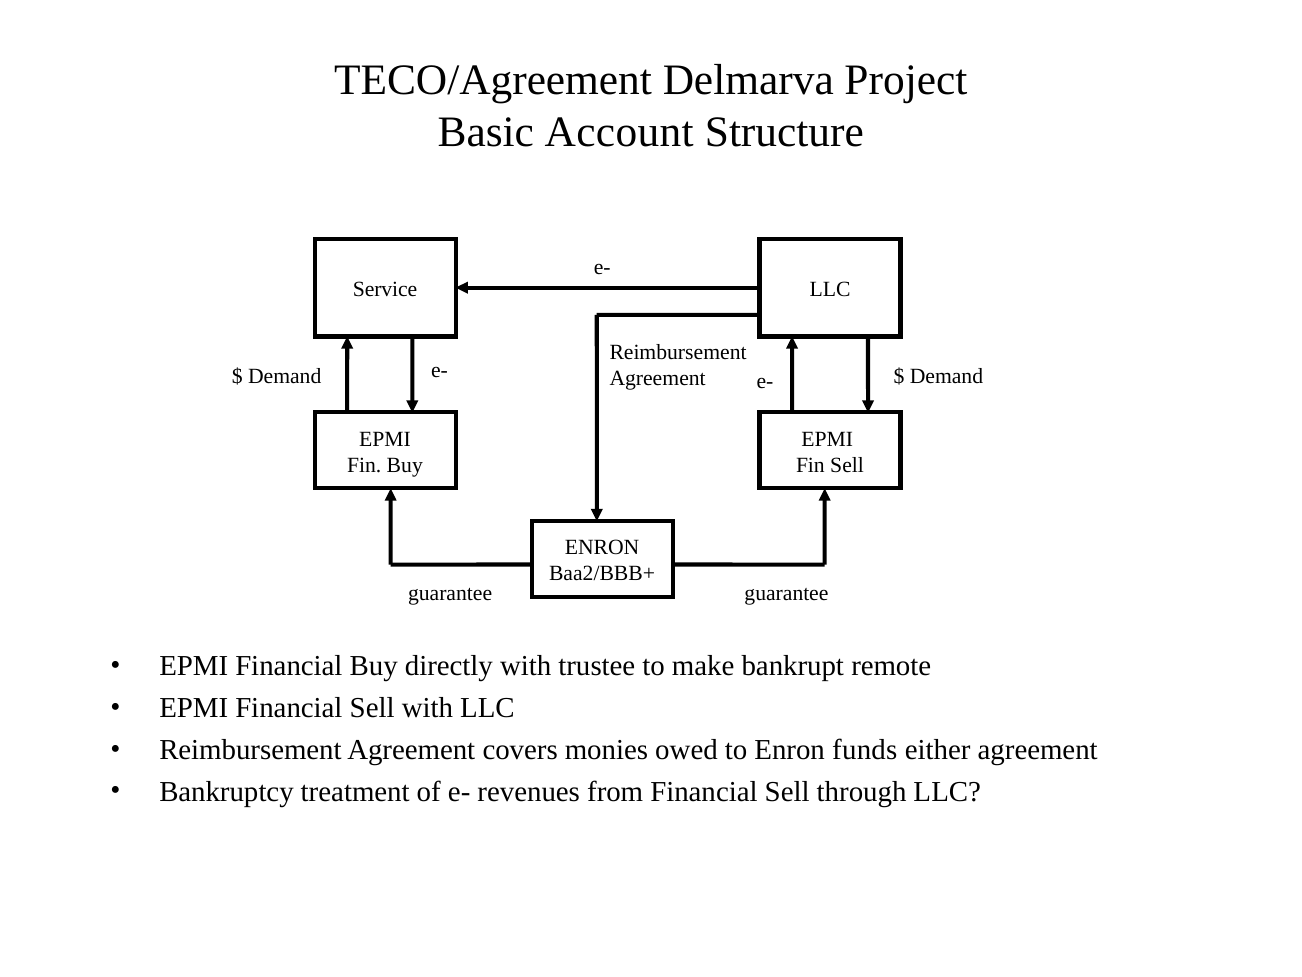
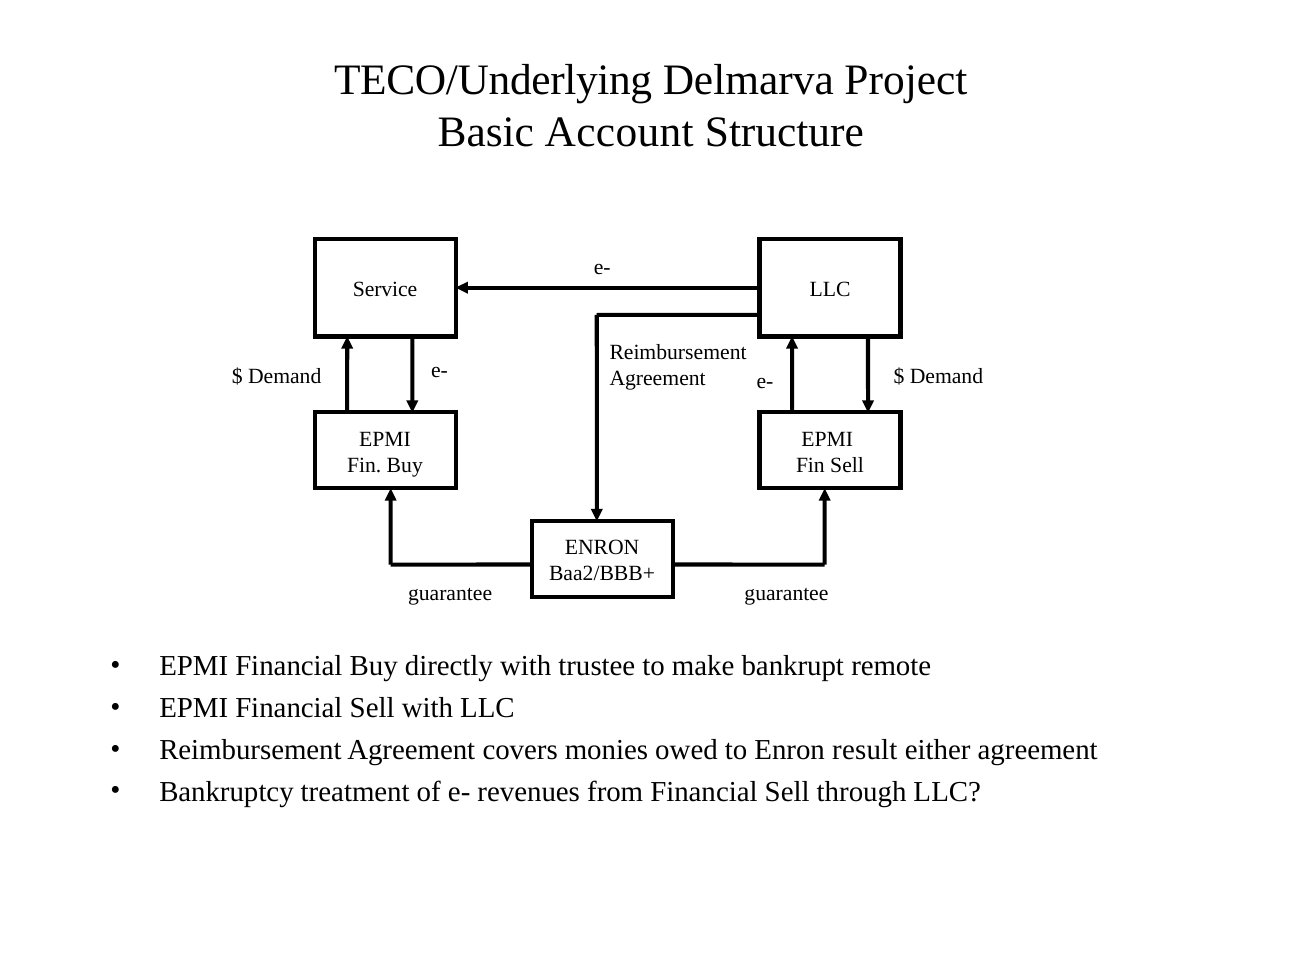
TECO/Agreement: TECO/Agreement -> TECO/Underlying
funds: funds -> result
